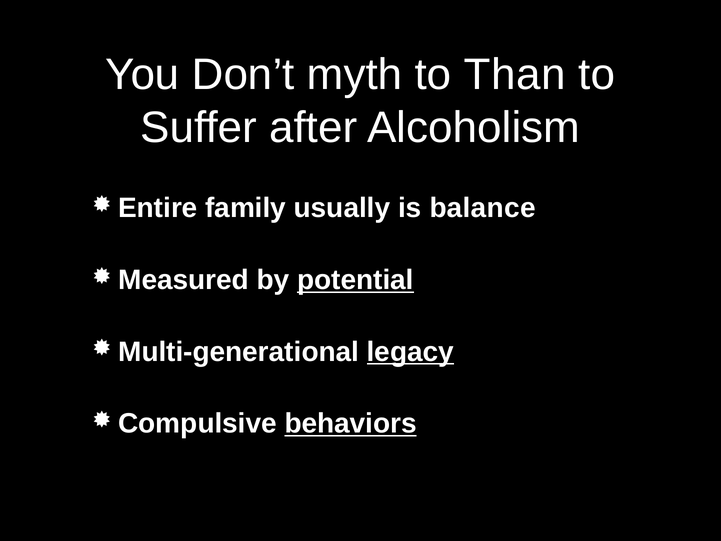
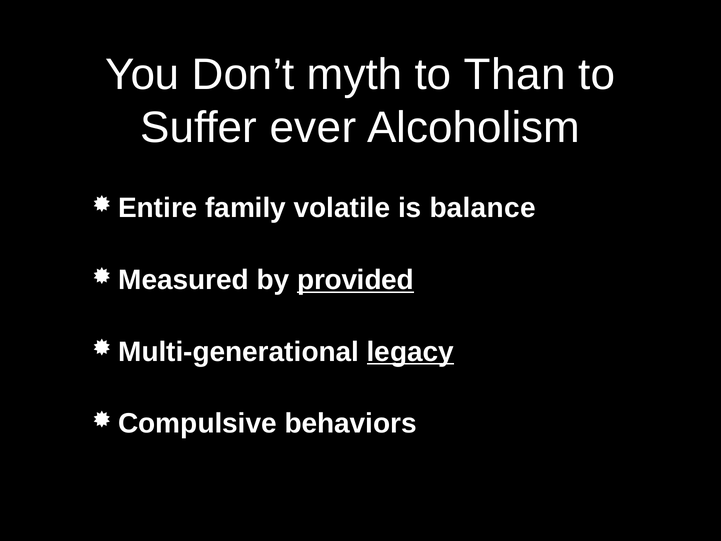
after: after -> ever
usually: usually -> volatile
potential: potential -> provided
behaviors underline: present -> none
